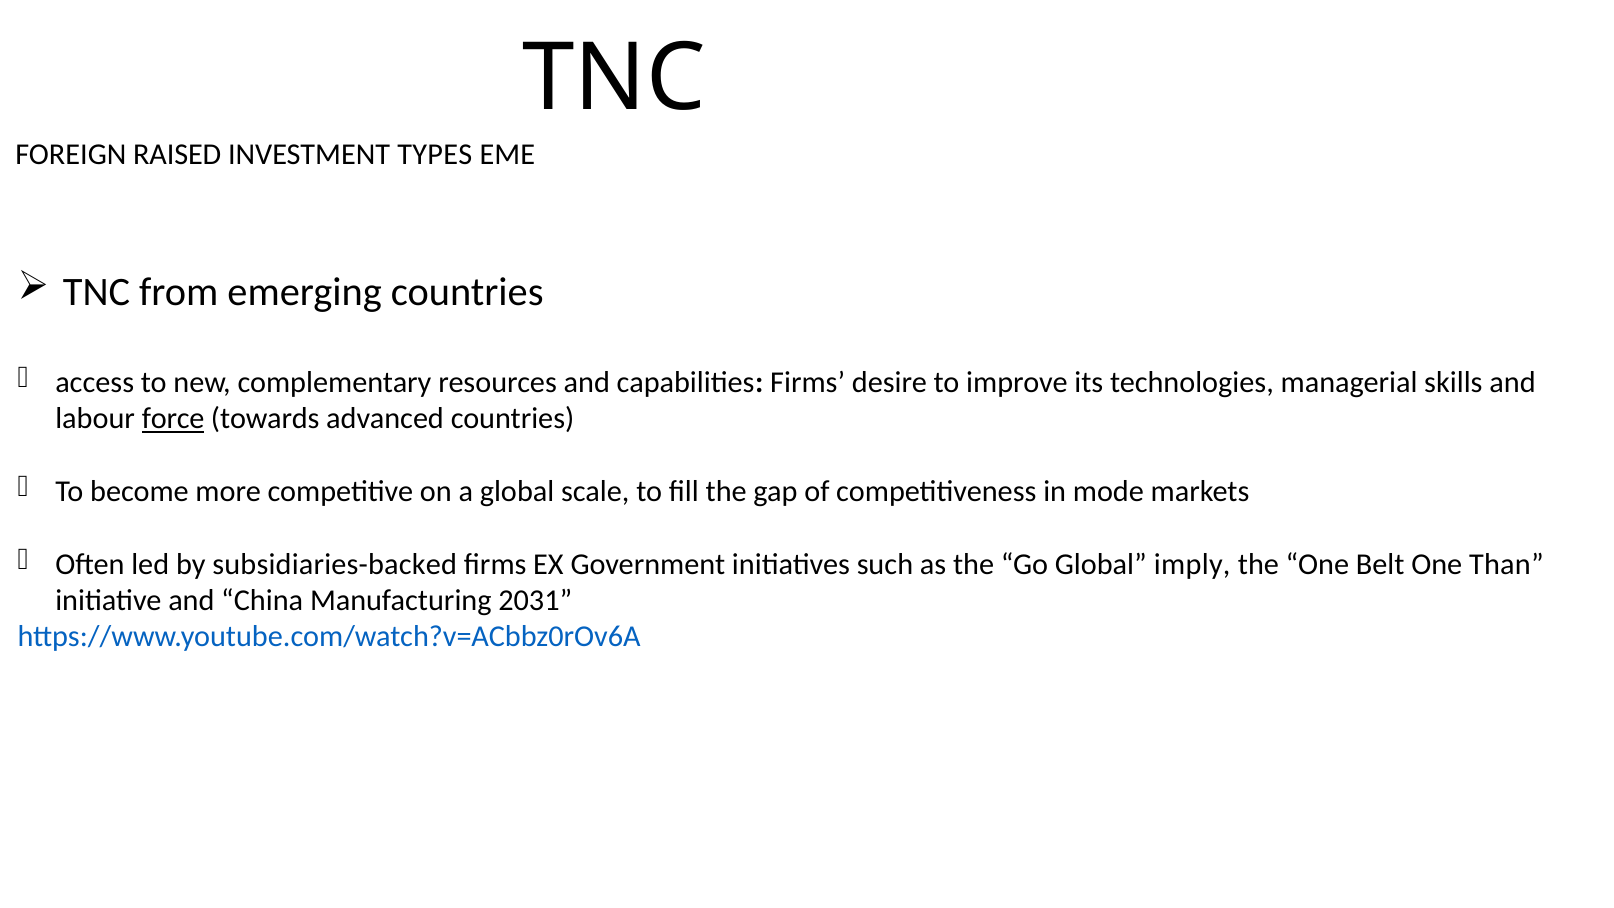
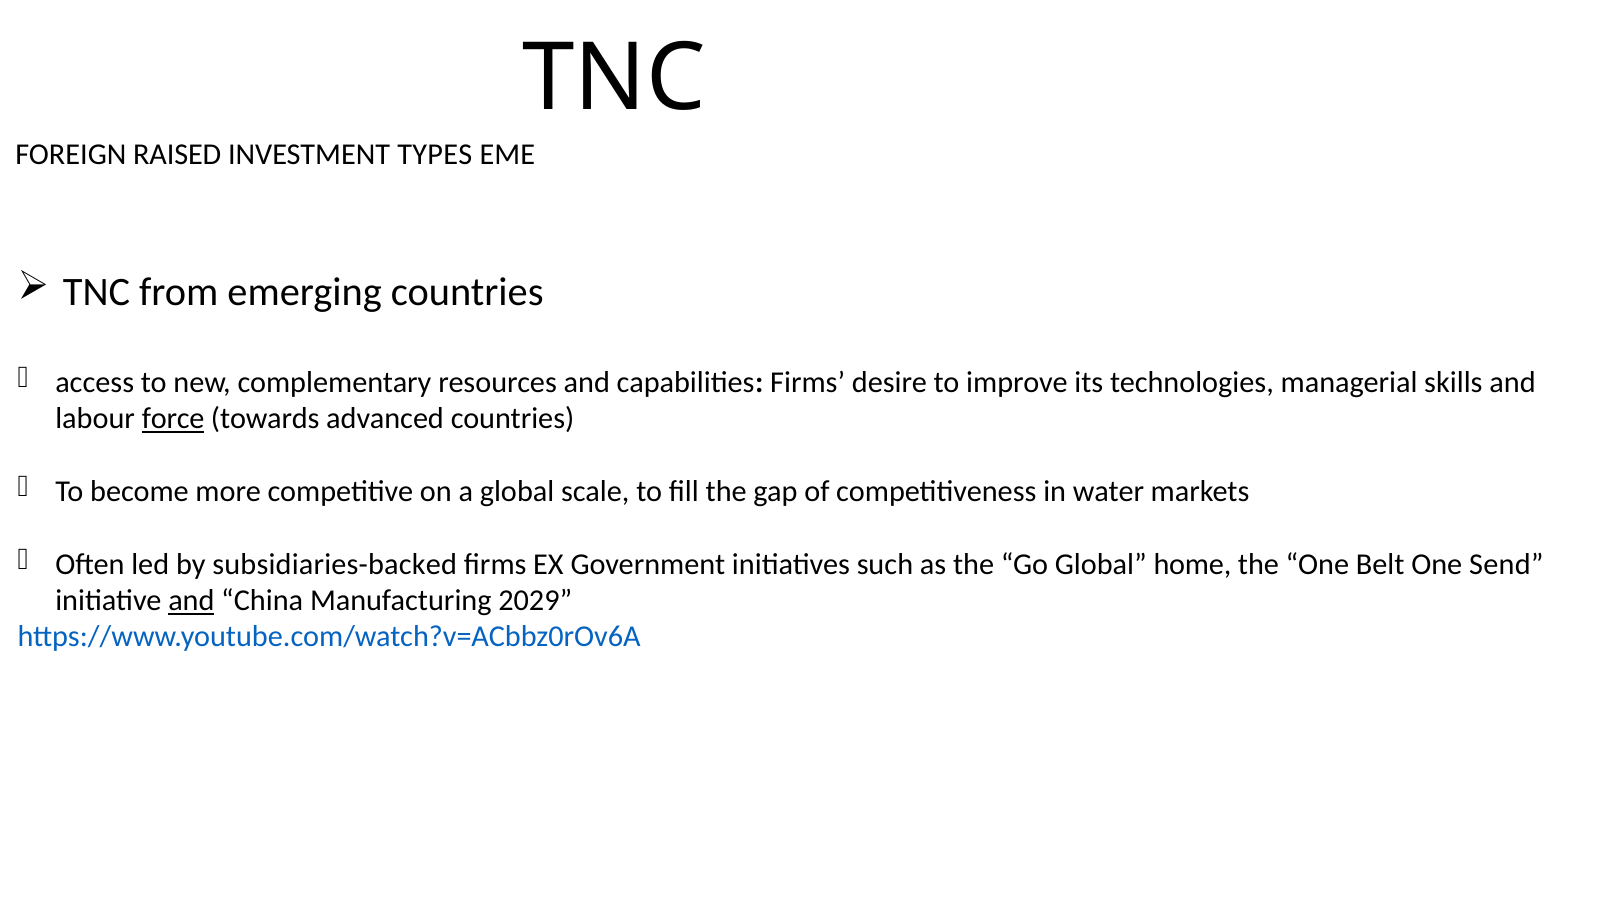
mode: mode -> water
imply: imply -> home
Than: Than -> Send
and at (191, 600) underline: none -> present
2031: 2031 -> 2029
